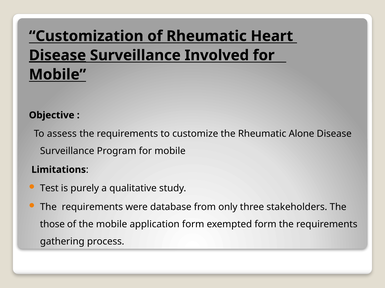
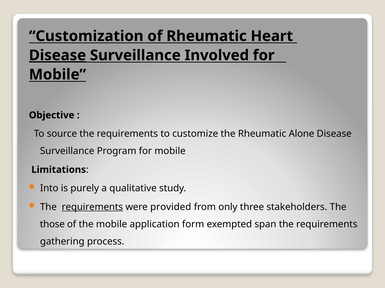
assess: assess -> source
Test: Test -> Into
requirements at (92, 207) underline: none -> present
database: database -> provided
exempted form: form -> span
